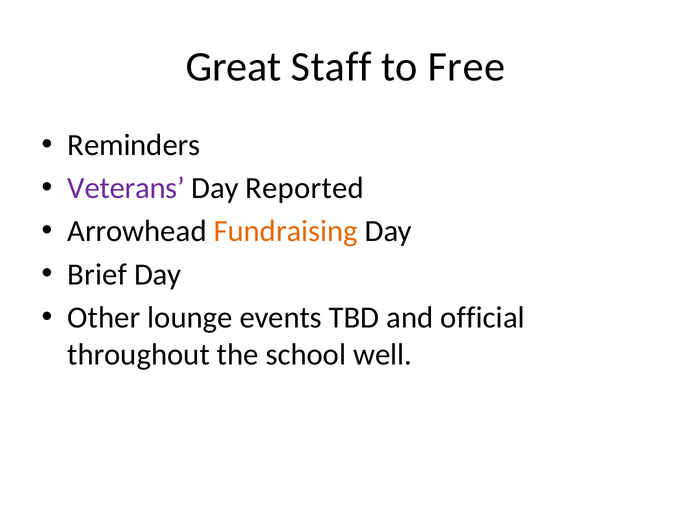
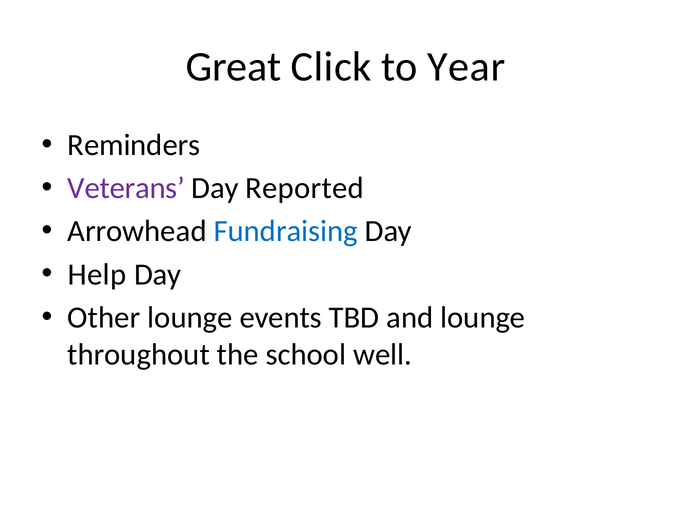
Staff: Staff -> Click
Free: Free -> Year
Fundraising colour: orange -> blue
Brief: Brief -> Help
and official: official -> lounge
